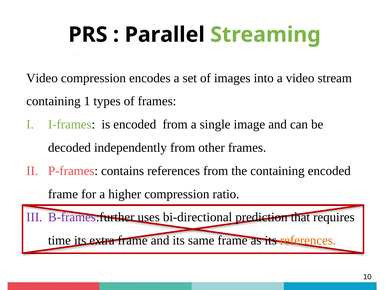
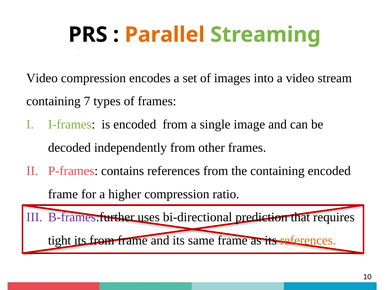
Parallel colour: black -> orange
1: 1 -> 7
time: time -> tight
its extra: extra -> from
